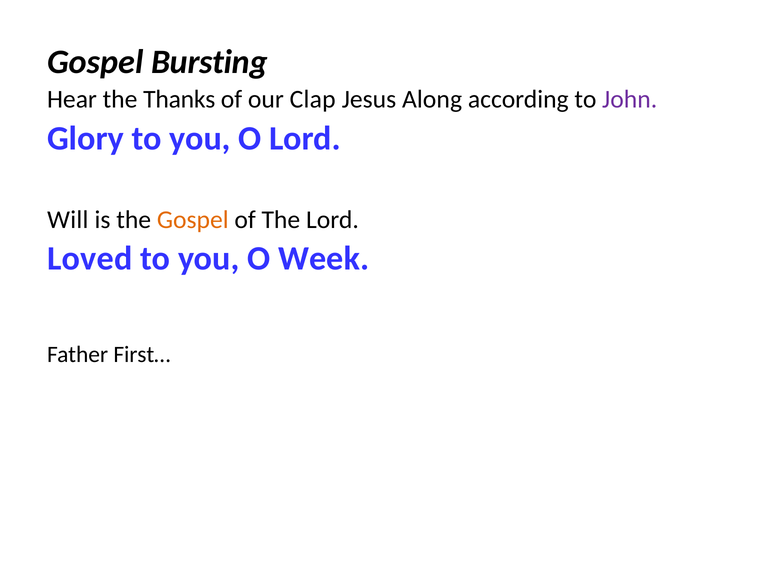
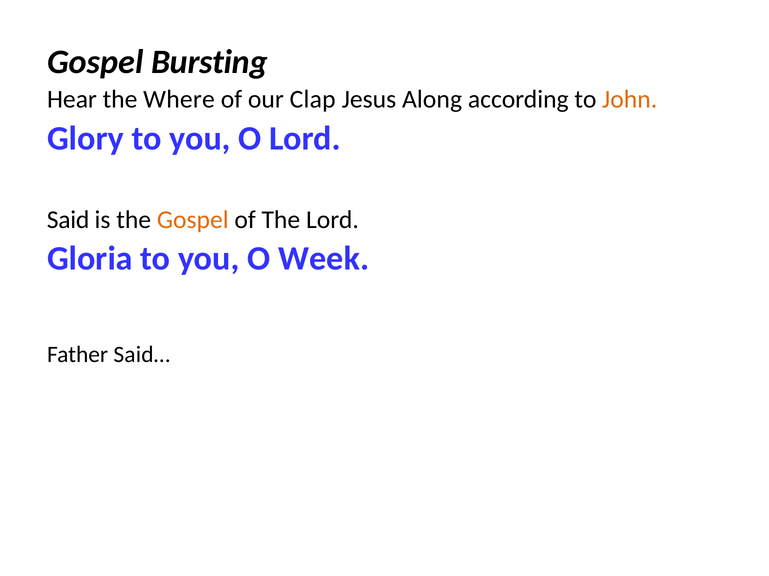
Thanks: Thanks -> Where
John colour: purple -> orange
Will: Will -> Said
Loved: Loved -> Gloria
First…: First… -> Said…
